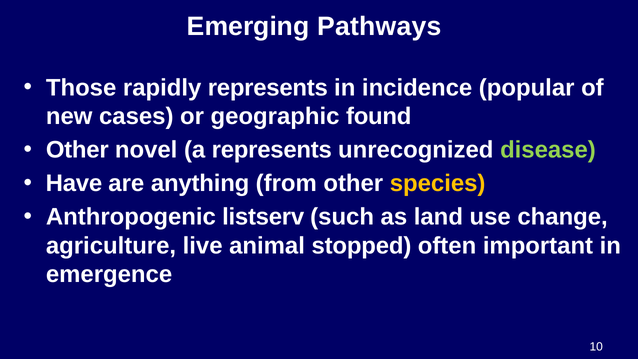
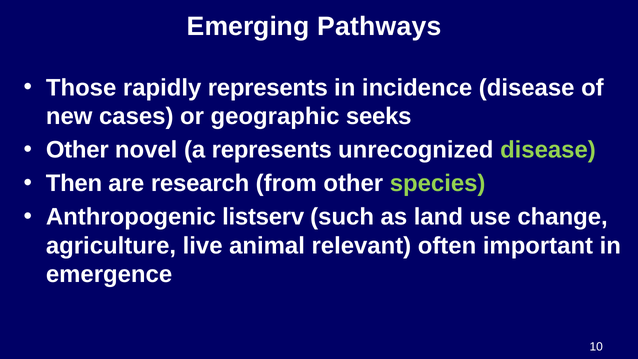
incidence popular: popular -> disease
found: found -> seeks
Have: Have -> Then
anything: anything -> research
species colour: yellow -> light green
stopped: stopped -> relevant
